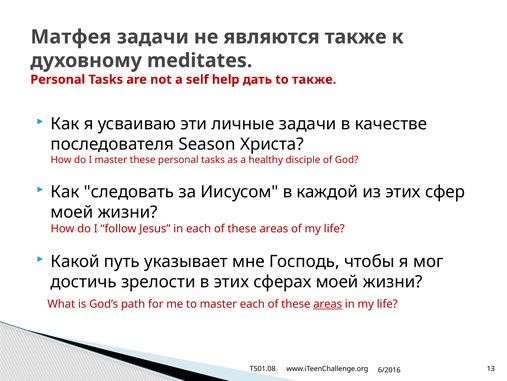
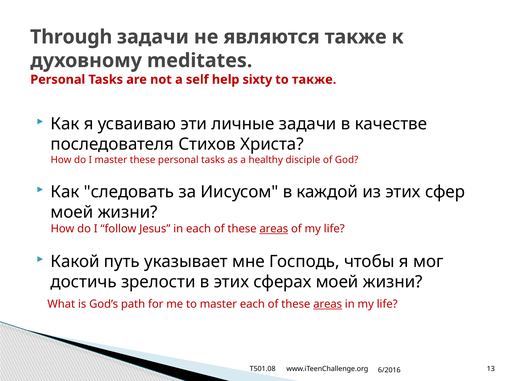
Матфея: Матфея -> Through
дать: дать -> sixty
Season: Season -> Стихов
areas at (274, 228) underline: none -> present
